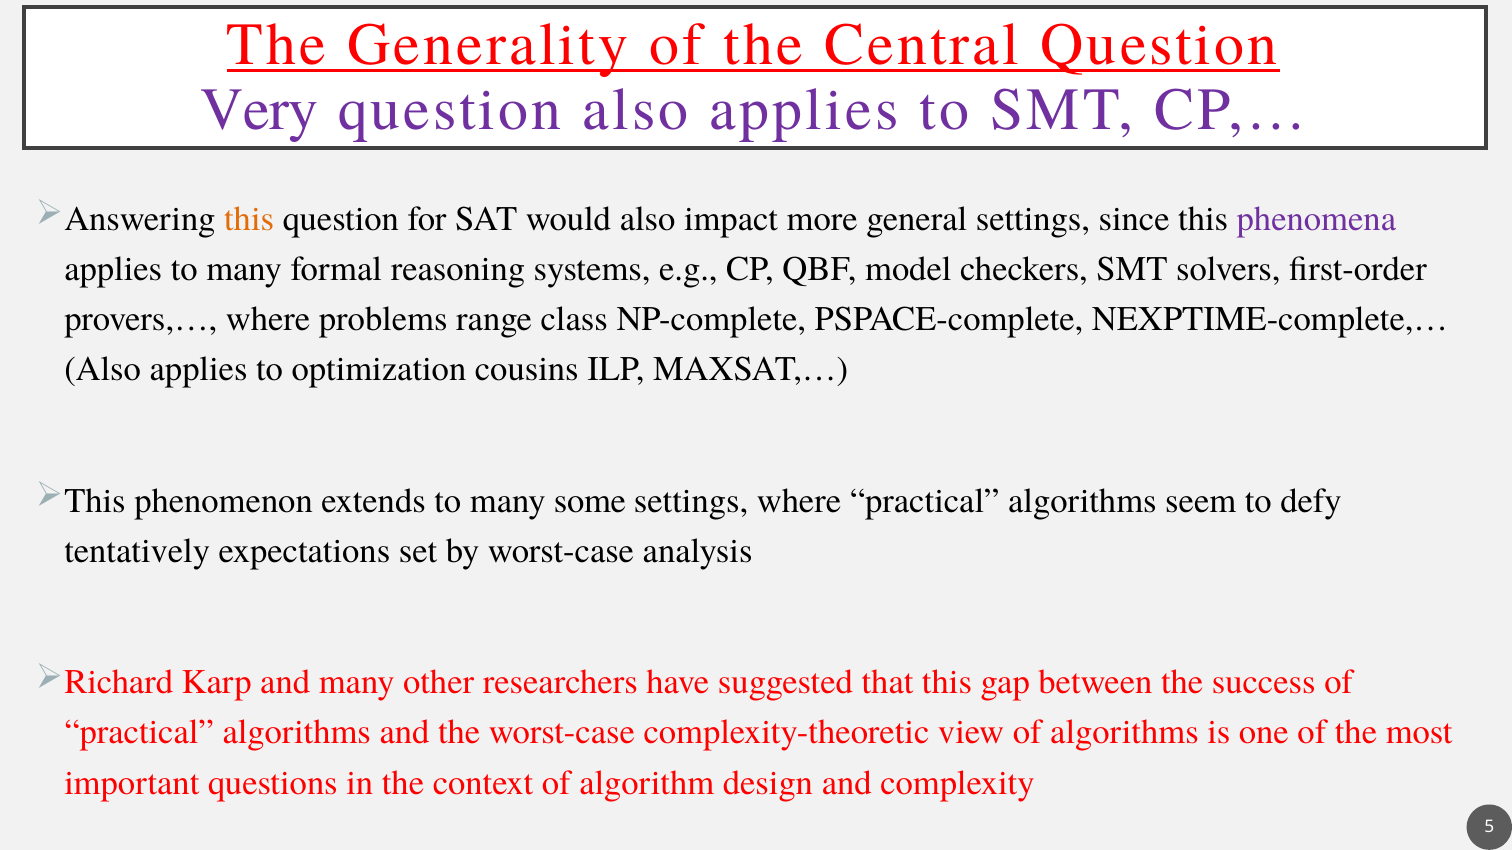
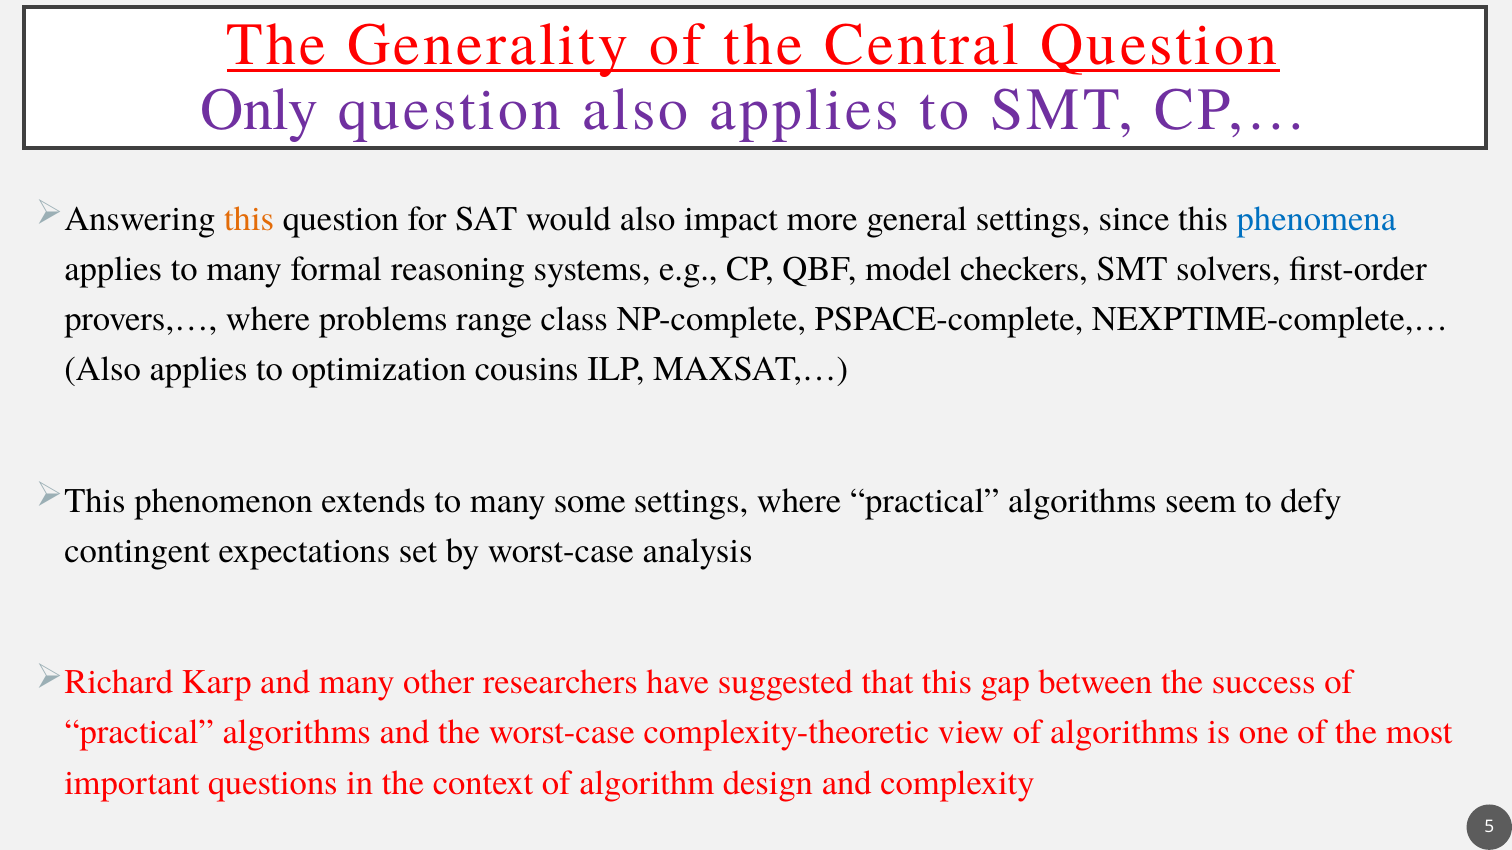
Very: Very -> Only
phenomena colour: purple -> blue
tentatively: tentatively -> contingent
